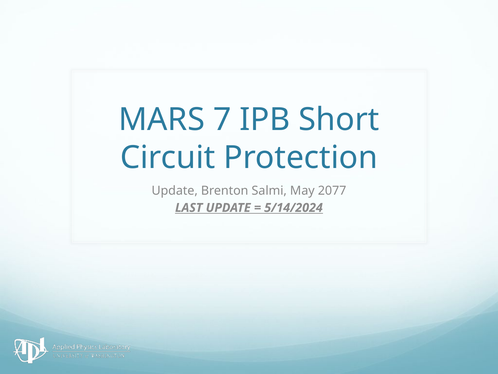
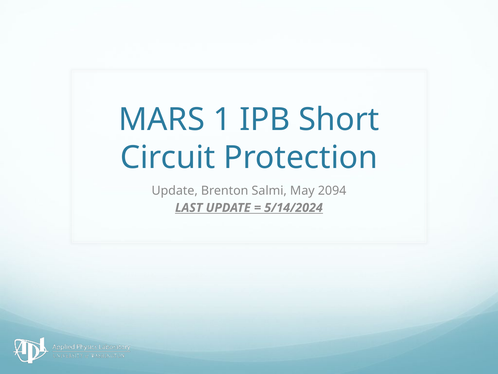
7: 7 -> 1
2077: 2077 -> 2094
